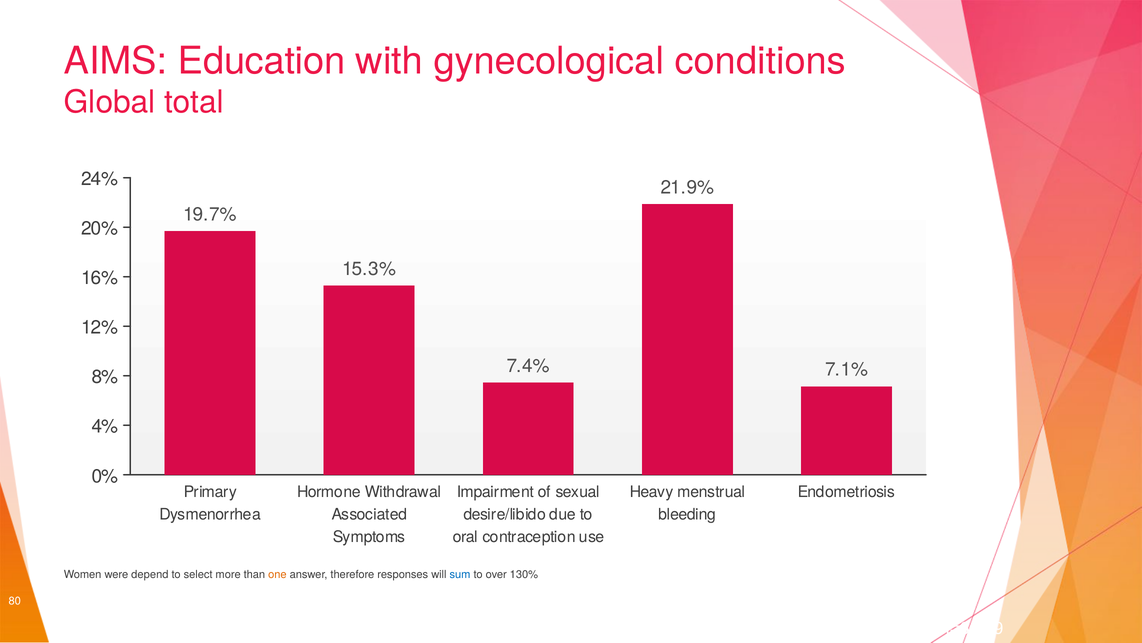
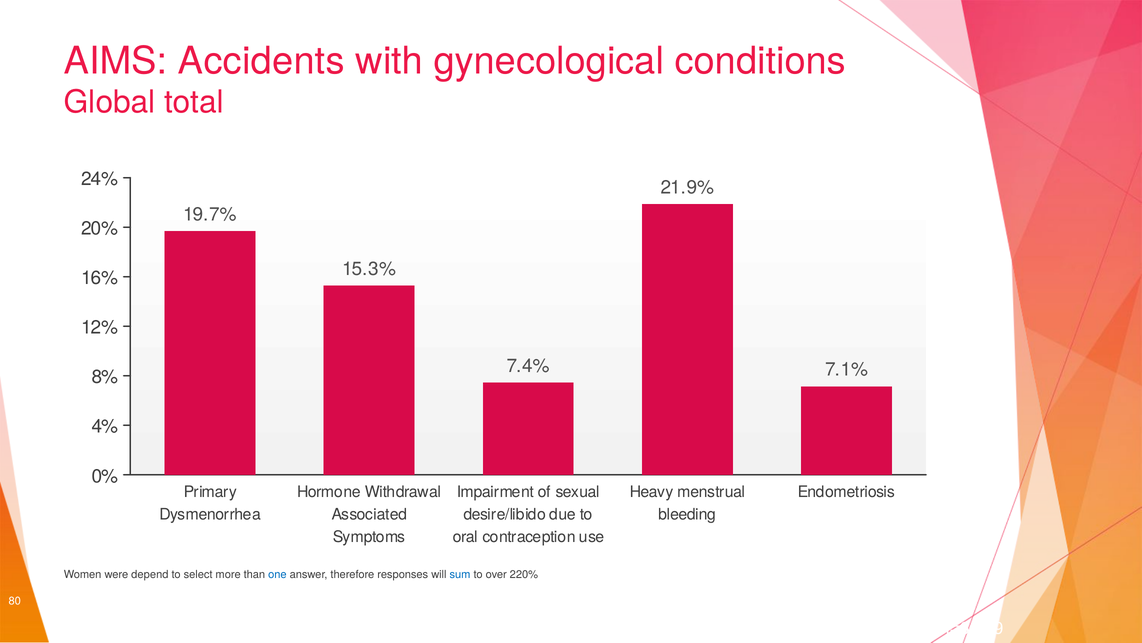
Education: Education -> Accidents
one colour: orange -> blue
130%: 130% -> 220%
